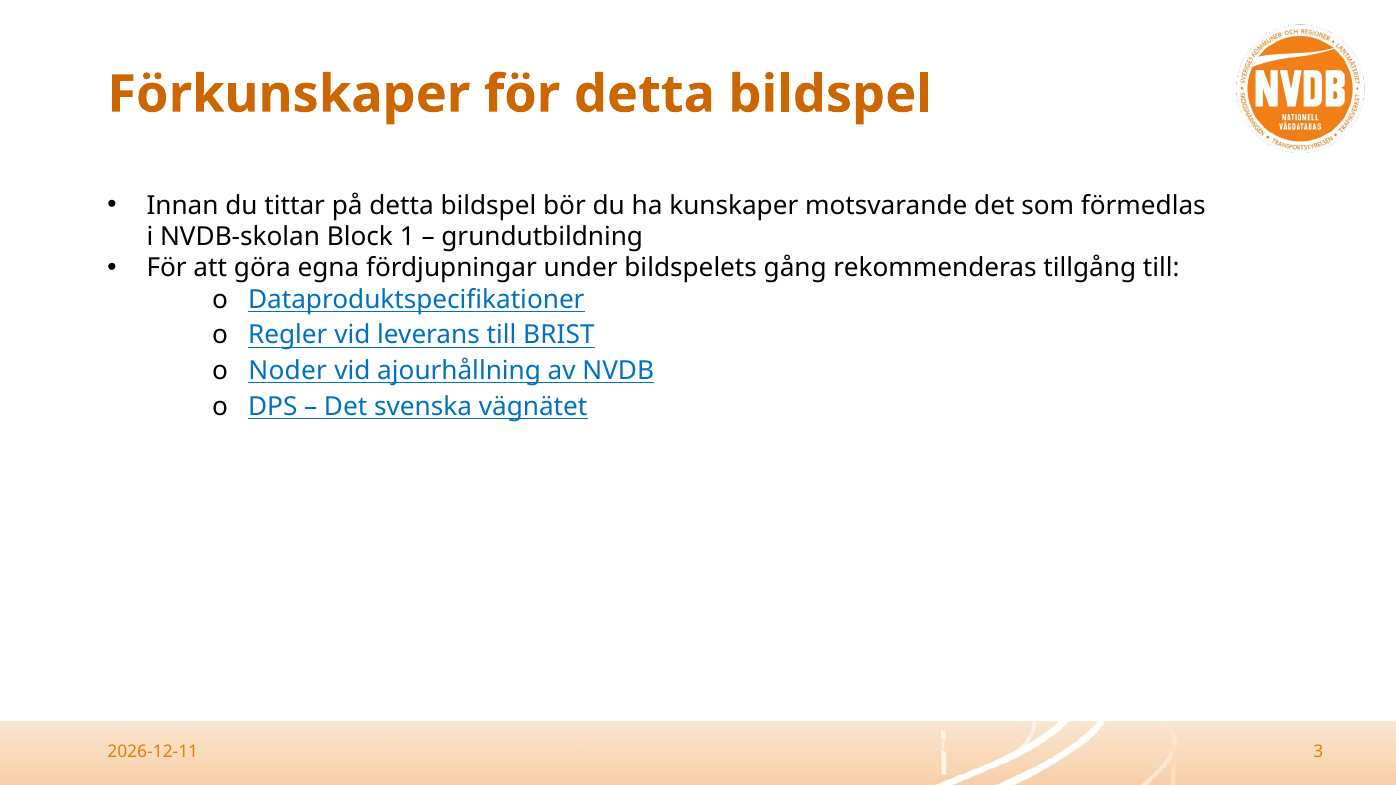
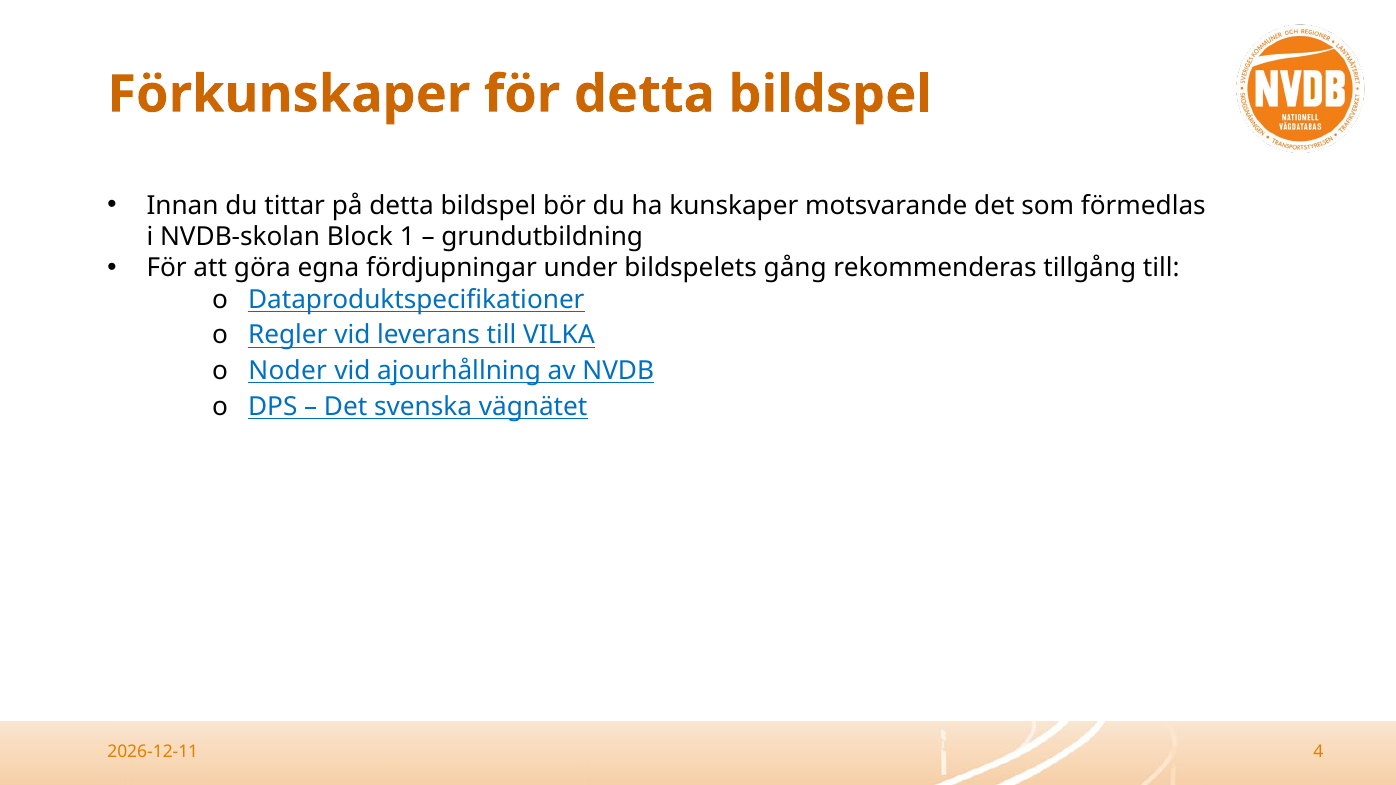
BRIST: BRIST -> VILKA
3: 3 -> 4
